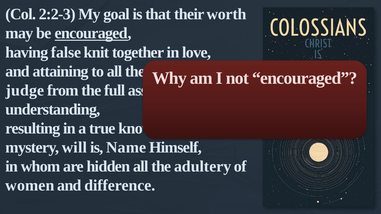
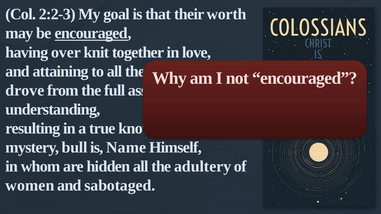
false: false -> over
judge: judge -> drove
will: will -> bull
difference: difference -> sabotaged
